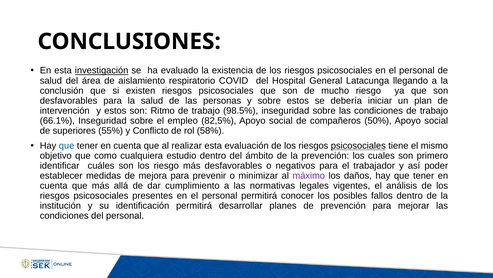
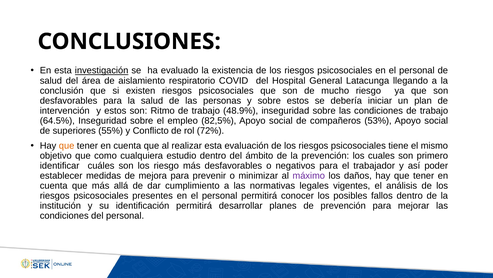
98.5%: 98.5% -> 48.9%
66.1%: 66.1% -> 64.5%
50%: 50% -> 53%
58%: 58% -> 72%
que at (67, 145) colour: blue -> orange
psicosociales at (358, 145) underline: present -> none
